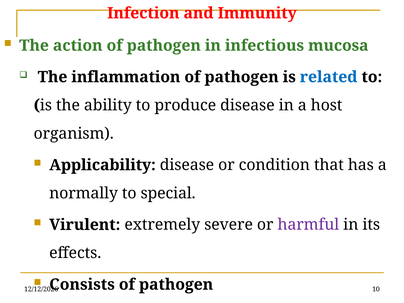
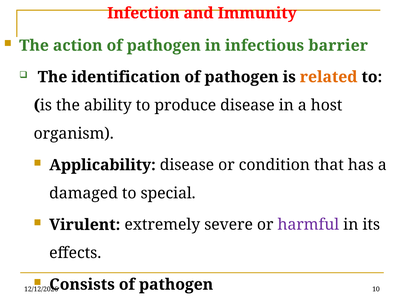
mucosa: mucosa -> barrier
inflammation: inflammation -> identification
related colour: blue -> orange
normally: normally -> damaged
